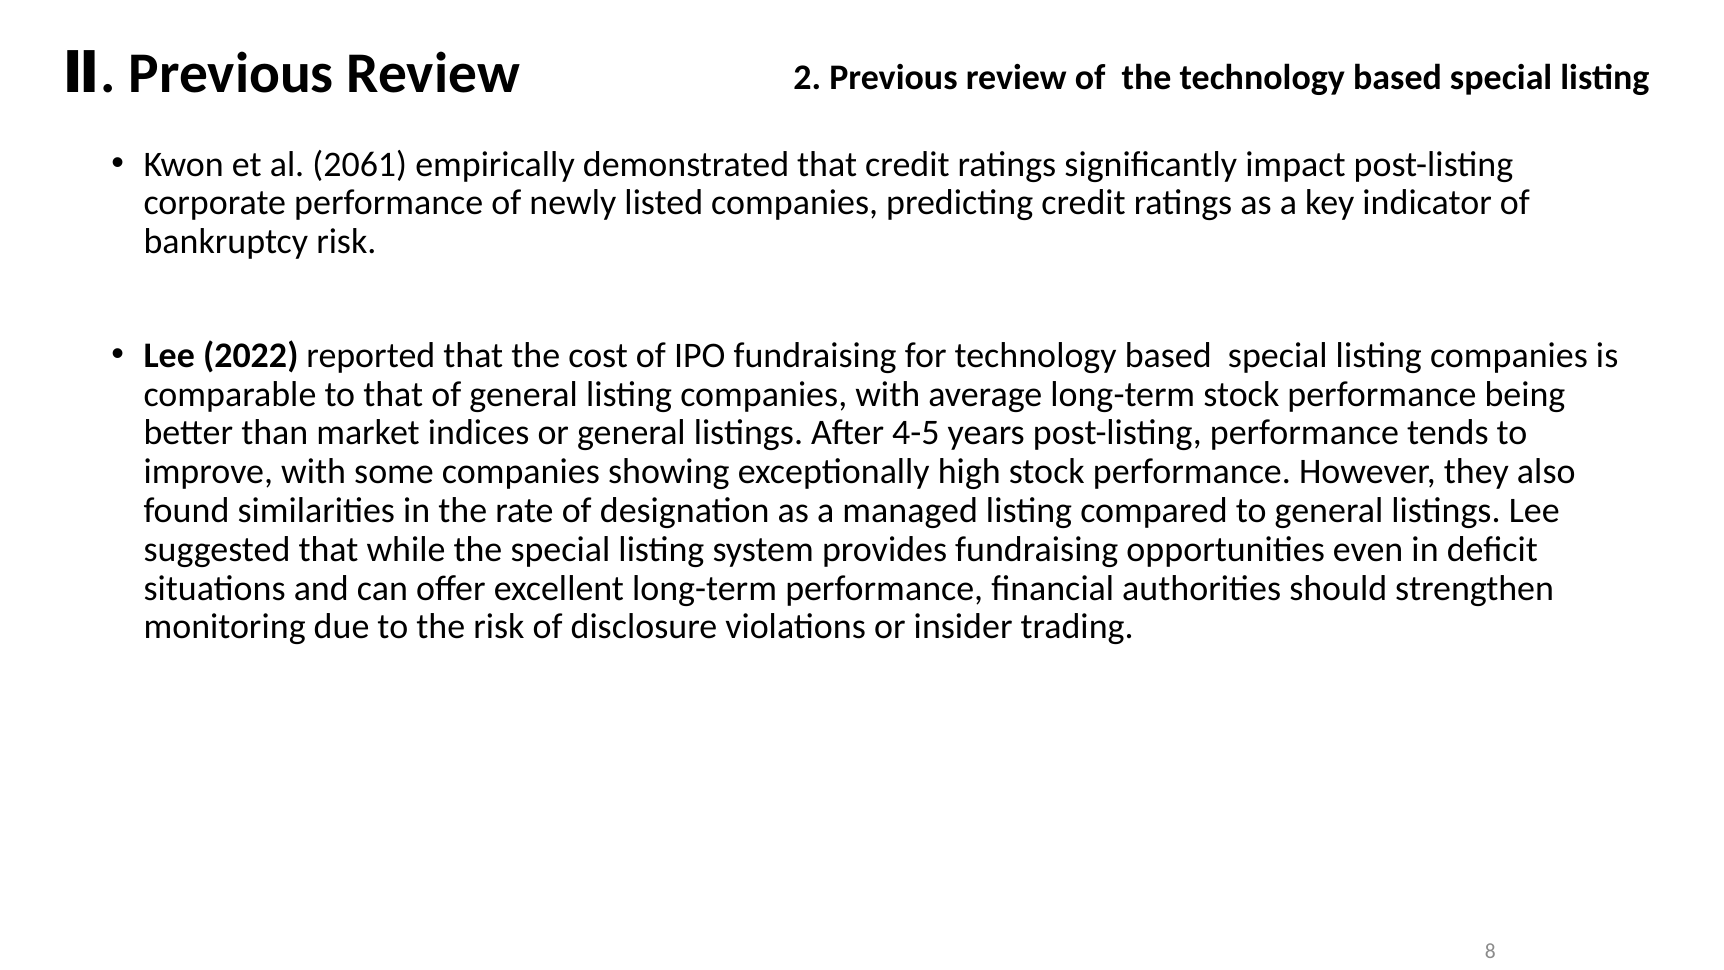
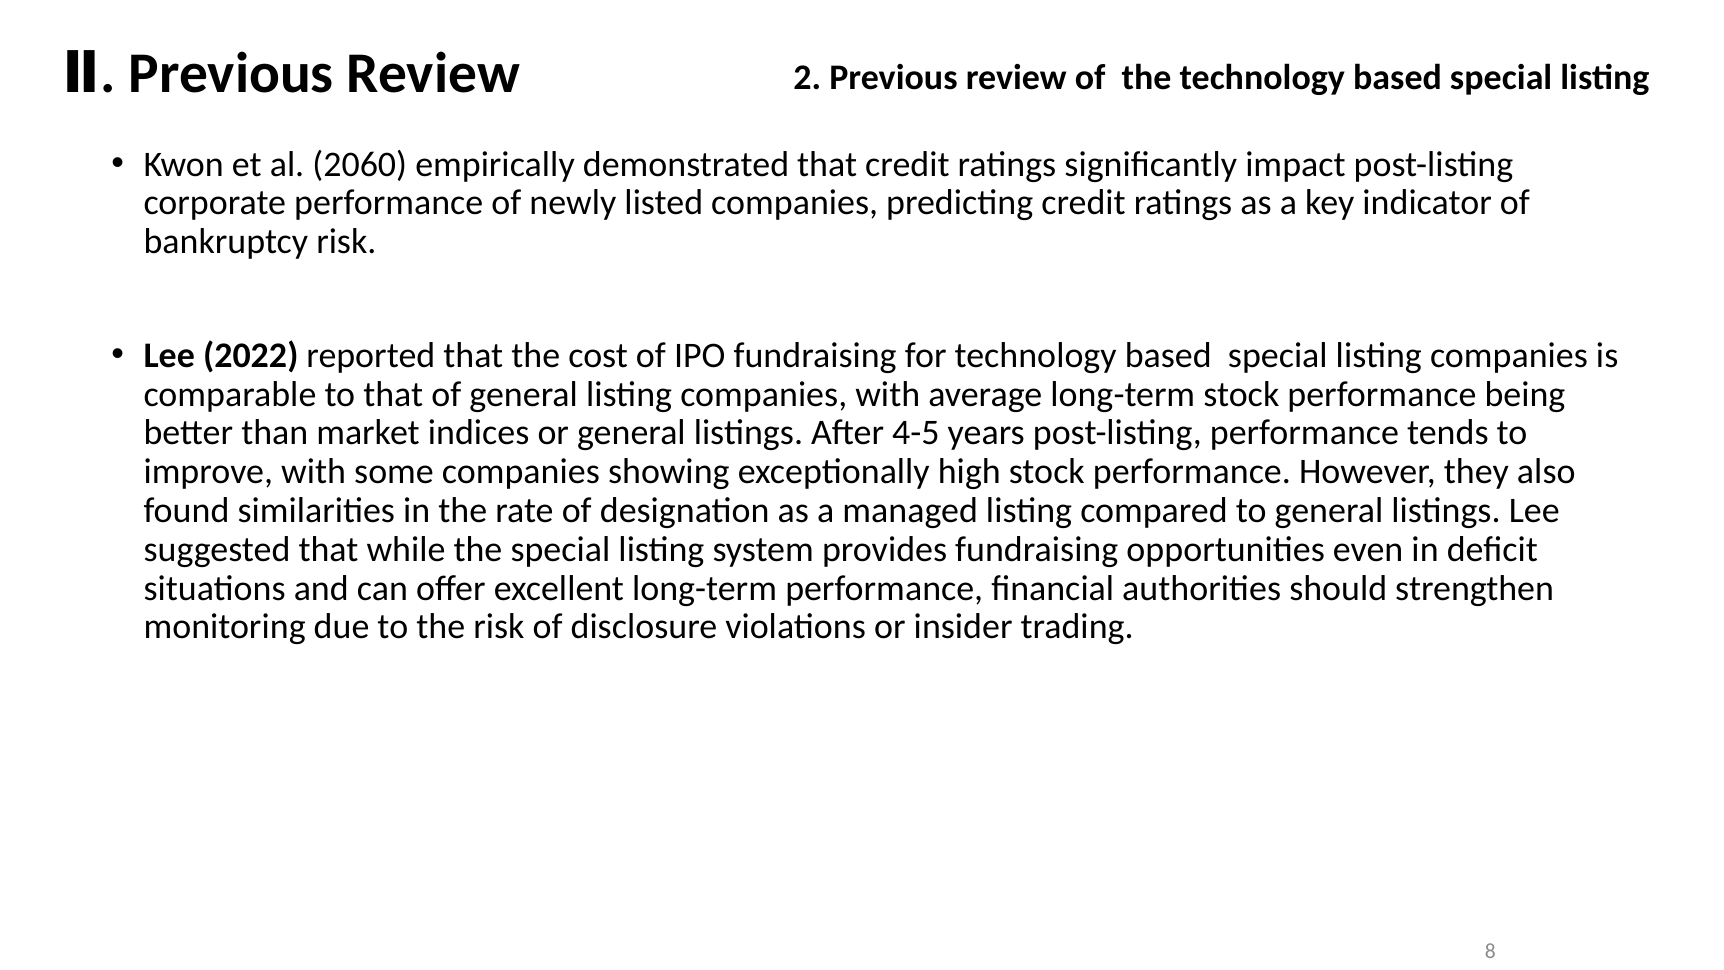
2061: 2061 -> 2060
